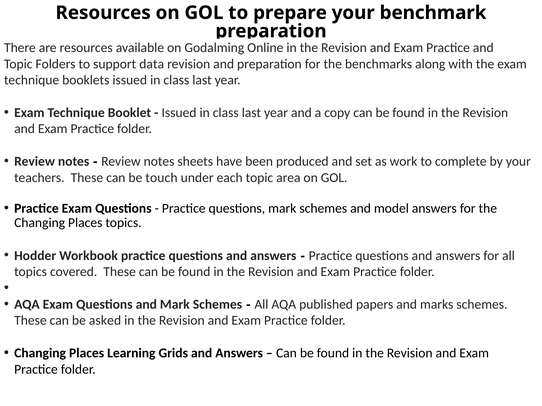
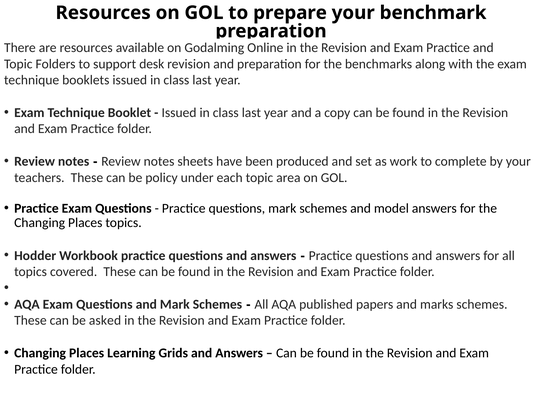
data: data -> desk
touch: touch -> policy
